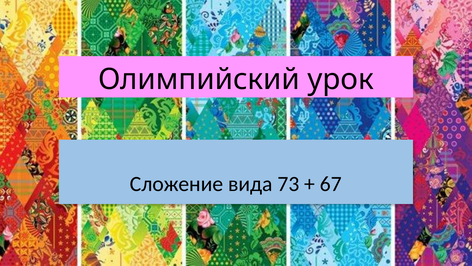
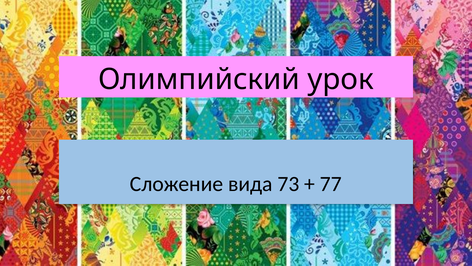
67: 67 -> 77
